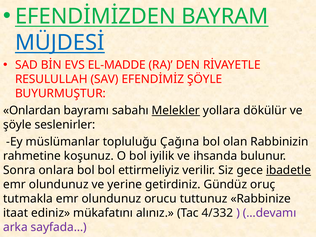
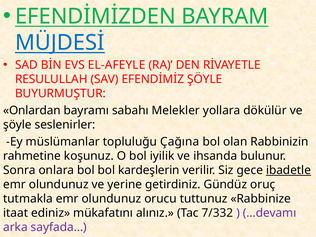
EL-MADDE: EL-MADDE -> EL-AFEYLE
Melekler underline: present -> none
ettirmeliyiz: ettirmeliyiz -> kardeşlerin
4/332: 4/332 -> 7/332
